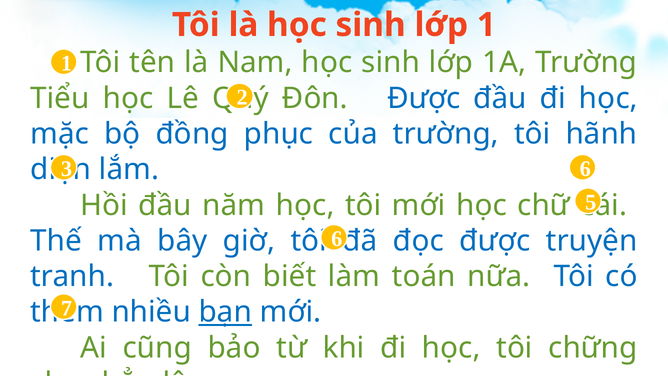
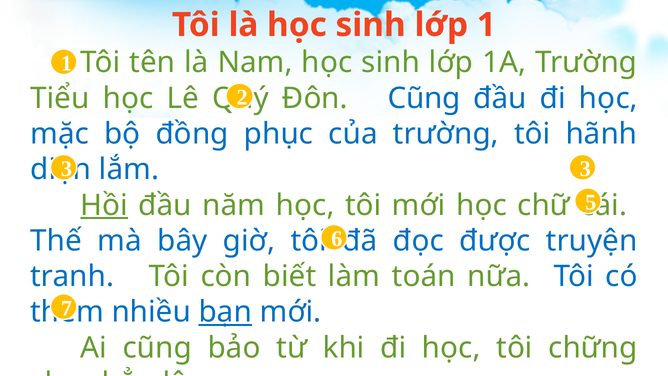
Đôn Được: Được -> Cũng
6 at (585, 169): 6 -> 3
Hồi underline: none -> present
